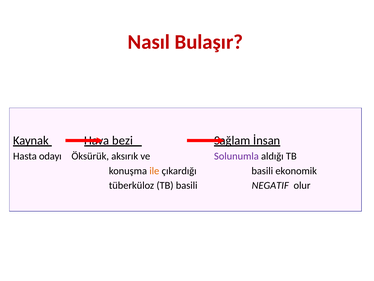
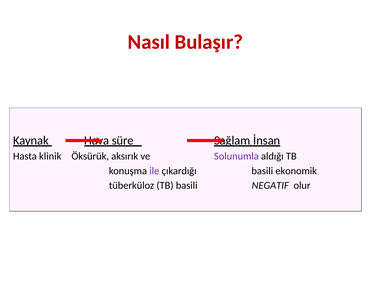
bezi: bezi -> süre
odayı: odayı -> klinik
ile colour: orange -> purple
